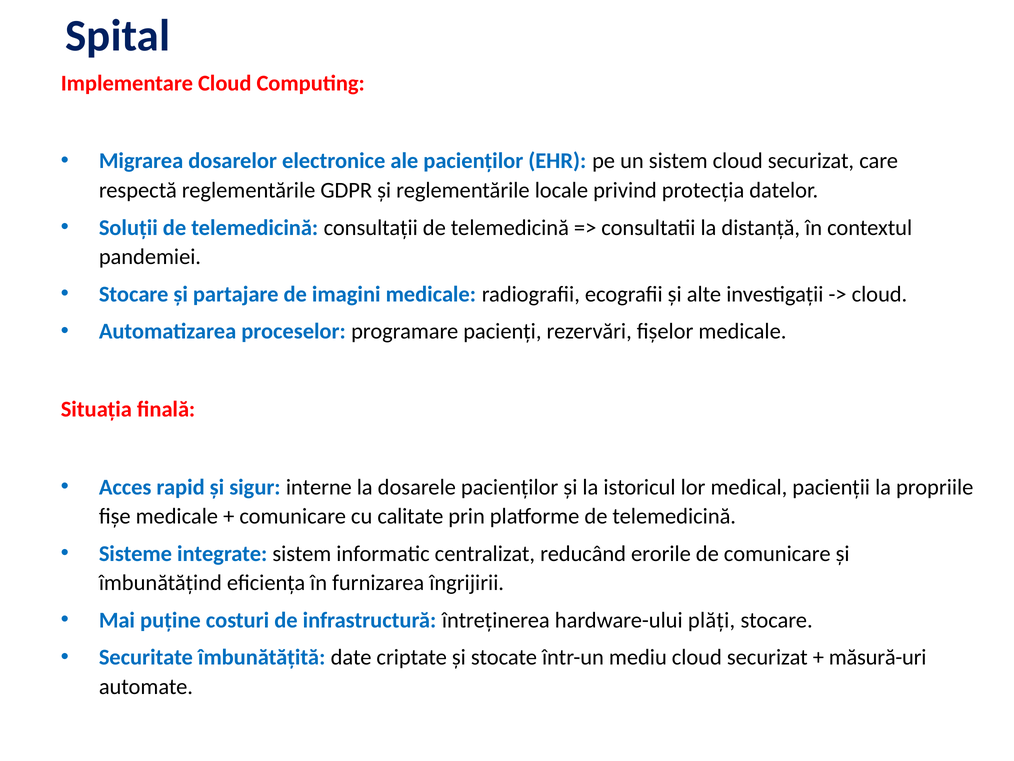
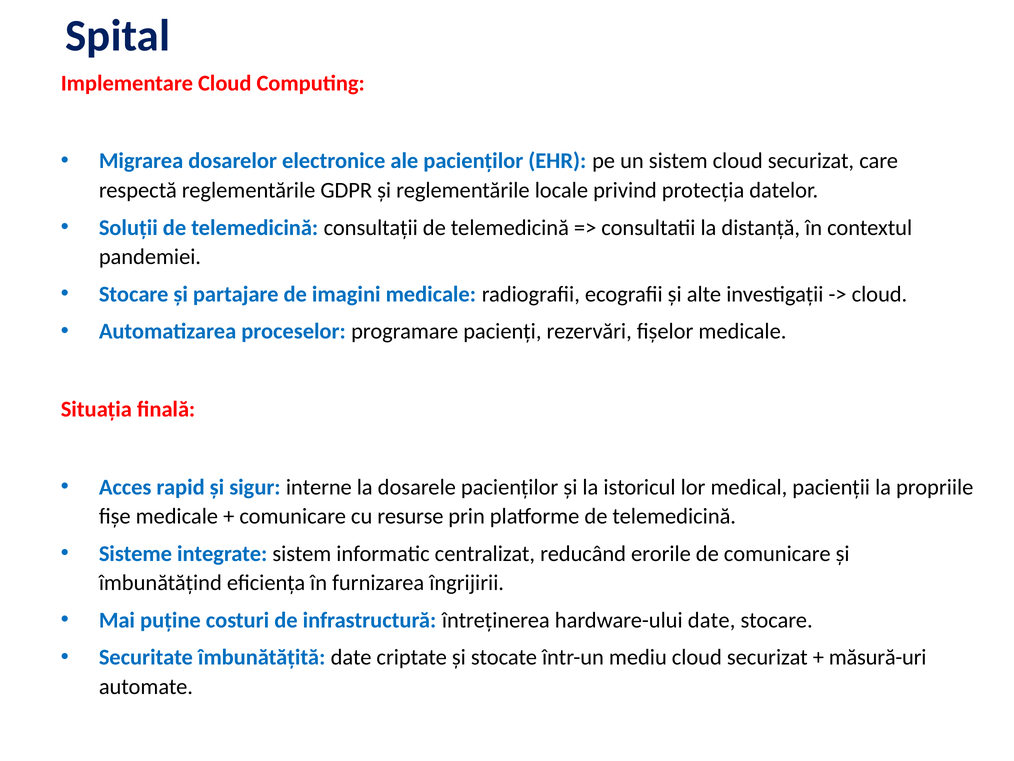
calitate: calitate -> resurse
hardware-ului plăți: plăți -> date
